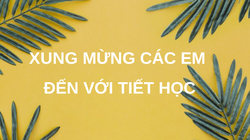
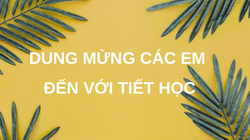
XUNG: XUNG -> DUNG
